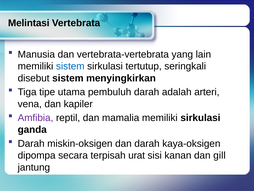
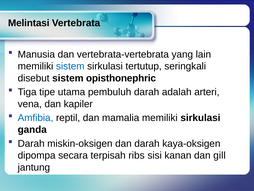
menyingkirkan: menyingkirkan -> opisthonephric
Amfibia colour: purple -> blue
urat: urat -> ribs
